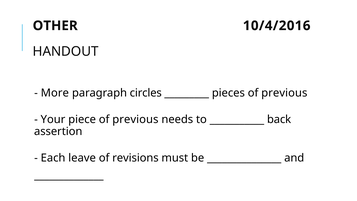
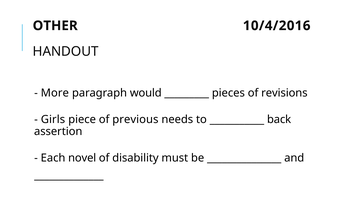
circles: circles -> would
pieces of previous: previous -> revisions
Your: Your -> Girls
leave: leave -> novel
revisions: revisions -> disability
